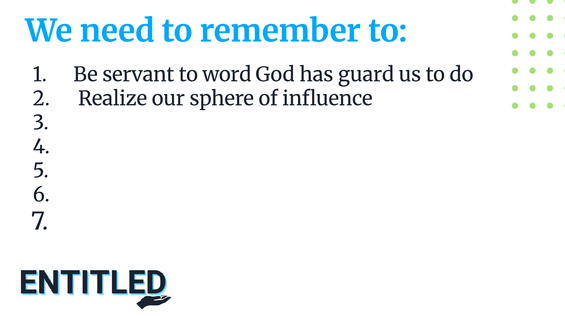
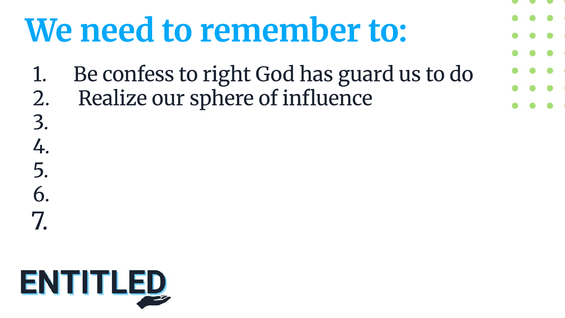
servant: servant -> confess
word: word -> right
